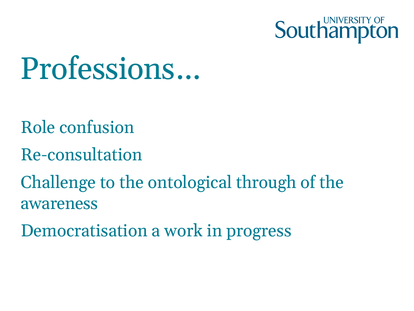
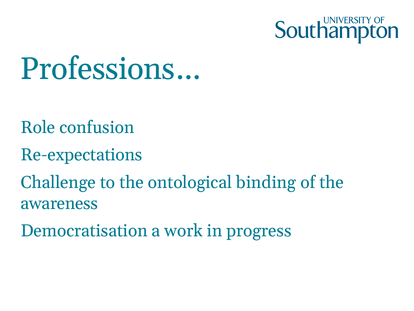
Re-consultation: Re-consultation -> Re-expectations
through: through -> binding
